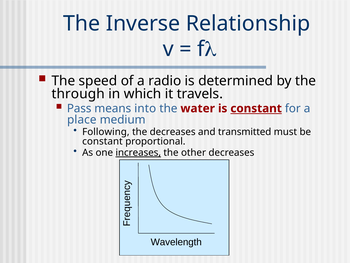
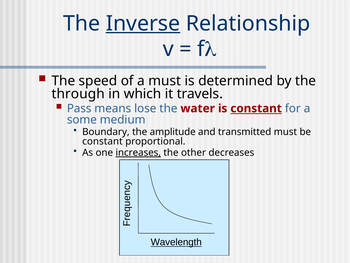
Inverse underline: none -> present
a radio: radio -> must
into: into -> lose
place: place -> some
Following: Following -> Boundary
the decreases: decreases -> amplitude
Wavelength underline: none -> present
